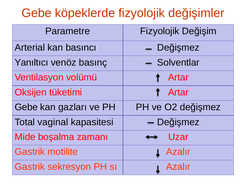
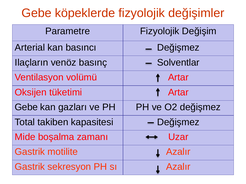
Yanıltıcı: Yanıltıcı -> Ilaçların
vaginal: vaginal -> takiben
